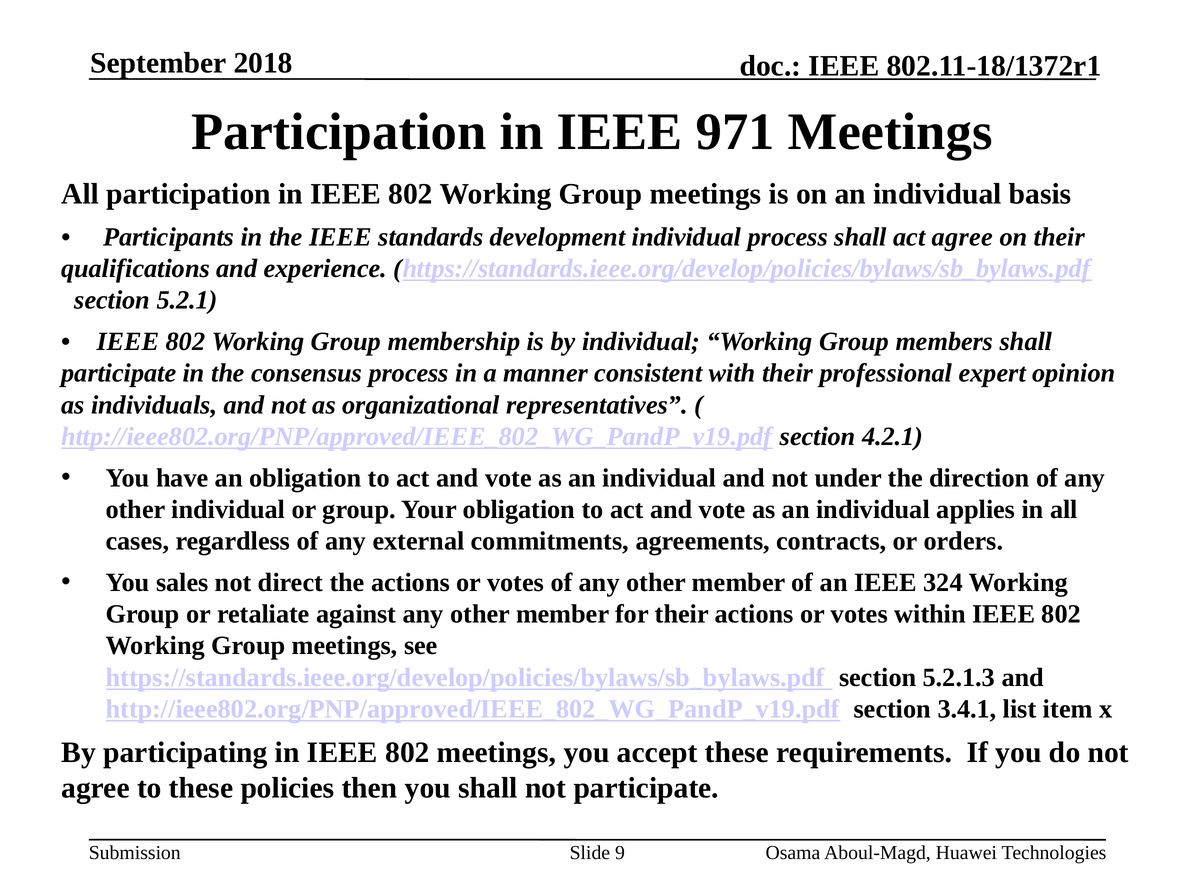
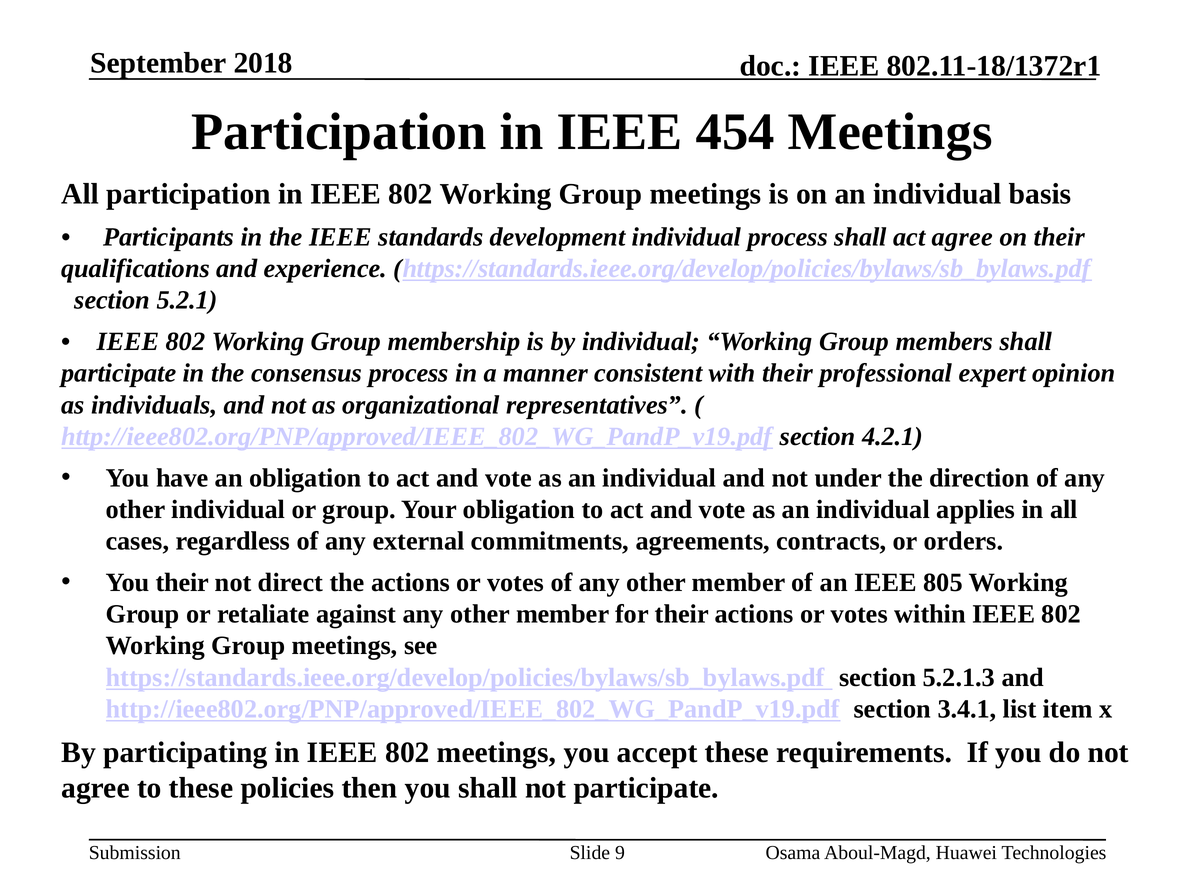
971: 971 -> 454
You sales: sales -> their
324: 324 -> 805
